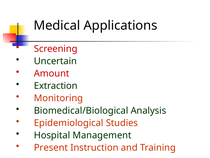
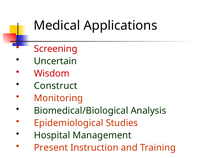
Amount: Amount -> Wisdom
Extraction: Extraction -> Construct
